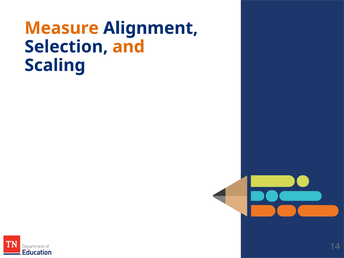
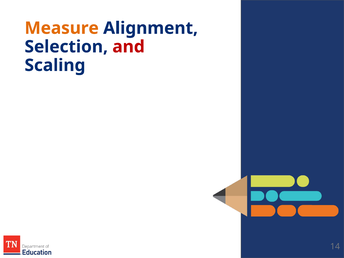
and colour: orange -> red
